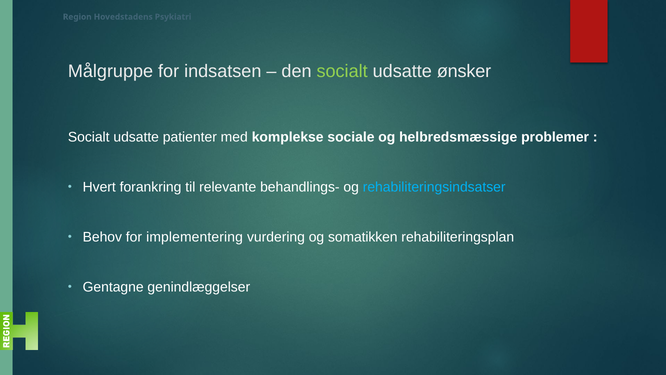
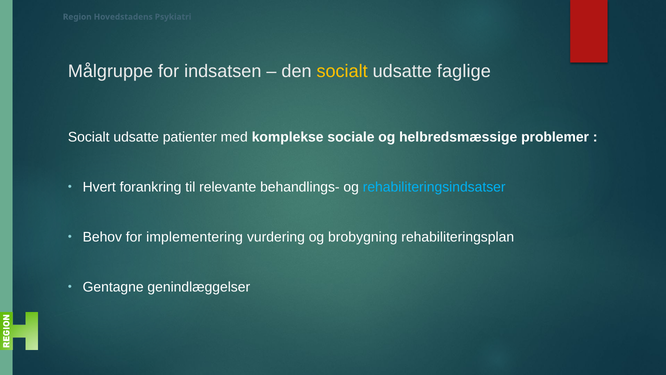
socialt at (342, 71) colour: light green -> yellow
ønsker: ønsker -> faglige
somatikken: somatikken -> brobygning
